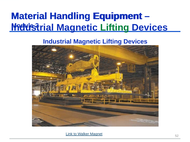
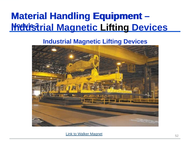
Lifting at (115, 28) colour: green -> black
